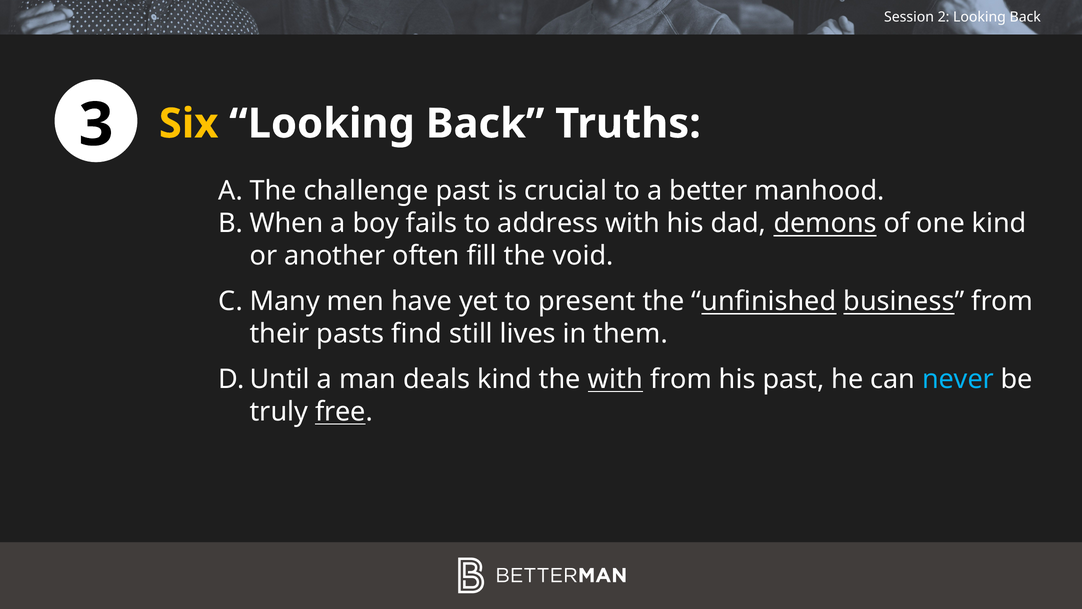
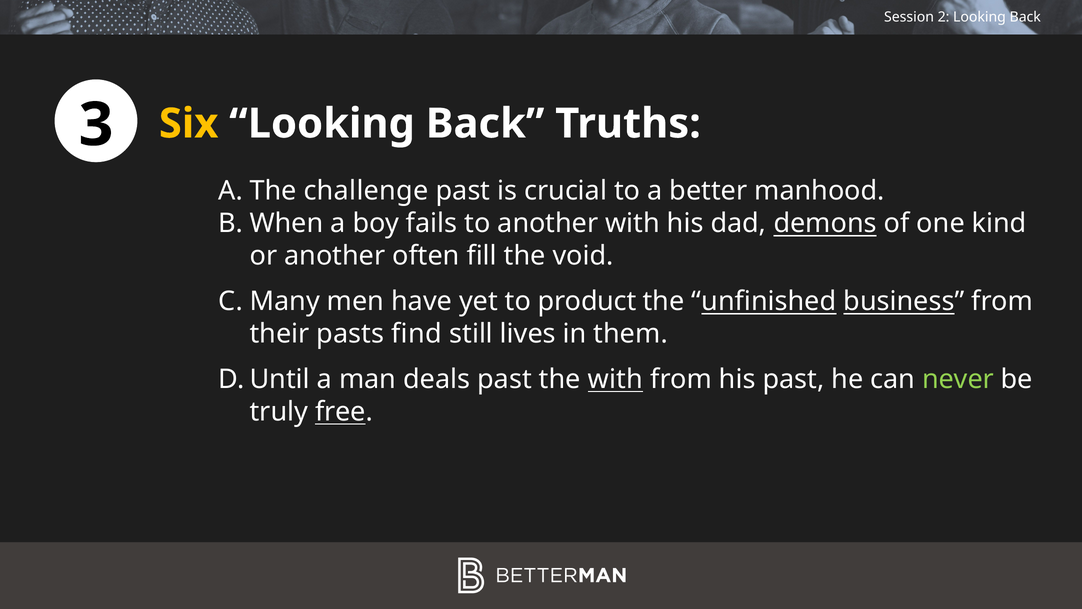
to address: address -> another
present: present -> product
deals kind: kind -> past
never colour: light blue -> light green
